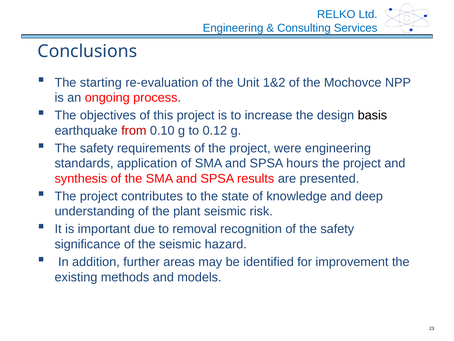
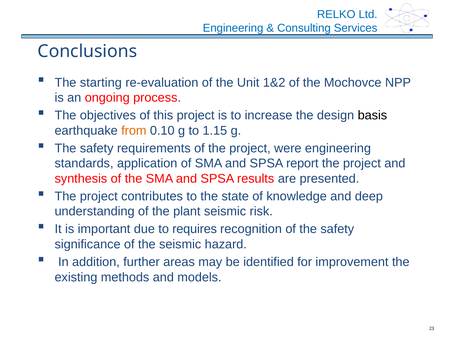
from colour: red -> orange
0.12: 0.12 -> 1.15
hours: hours -> report
removal: removal -> requires
